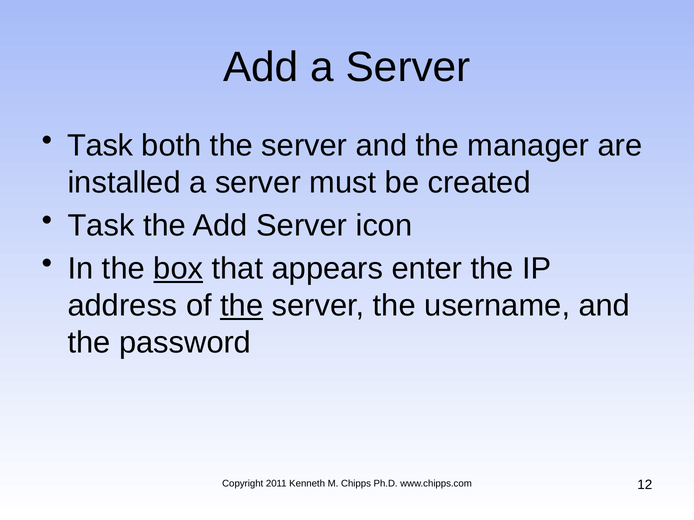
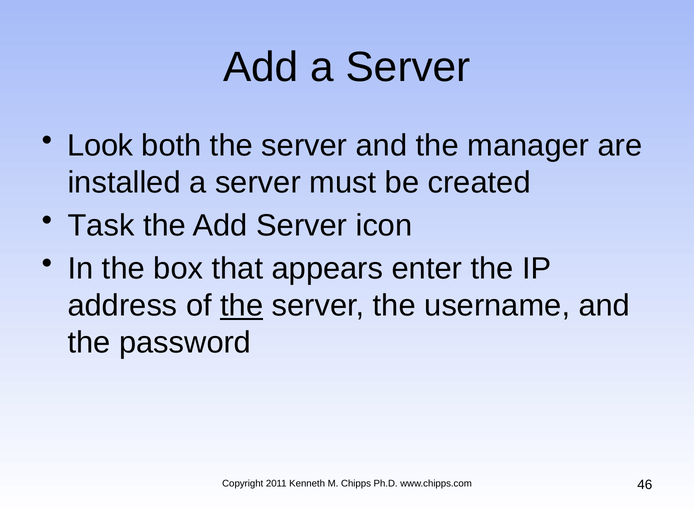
Task at (100, 146): Task -> Look
box underline: present -> none
12: 12 -> 46
